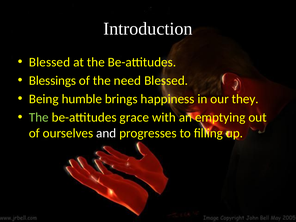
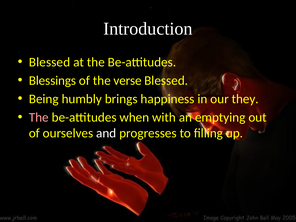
need: need -> verse
humble: humble -> humbly
The at (39, 117) colour: light green -> pink
grace: grace -> when
